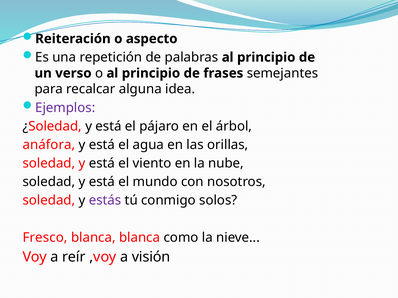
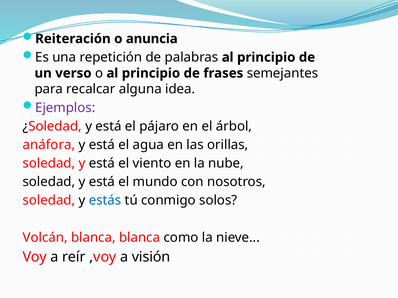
aspecto: aspecto -> anuncia
estás colour: purple -> blue
Fresco: Fresco -> Volcán
